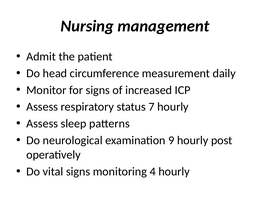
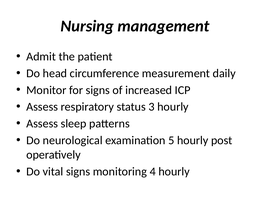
7: 7 -> 3
9: 9 -> 5
